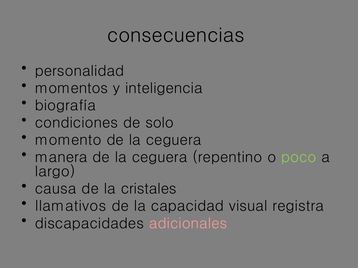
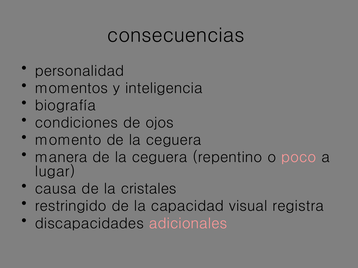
solo: solo -> ojos
poco colour: light green -> pink
largo: largo -> lugar
llamativos: llamativos -> restringido
